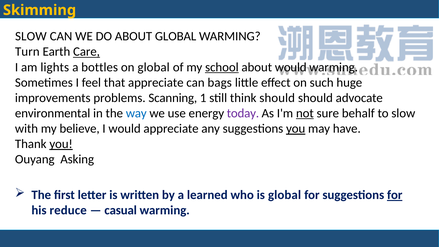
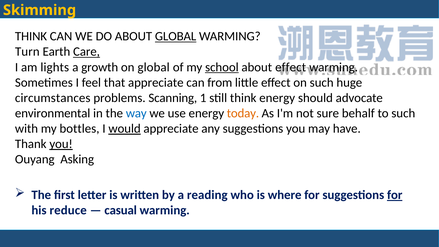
SLOW at (31, 36): SLOW -> THINK
GLOBAL at (176, 36) underline: none -> present
bottles: bottles -> growth
about would: would -> effect
bags: bags -> from
improvements: improvements -> circumstances
think should: should -> energy
today colour: purple -> orange
not underline: present -> none
to slow: slow -> such
believe: believe -> bottles
would at (125, 129) underline: none -> present
you at (296, 129) underline: present -> none
learned: learned -> reading
is global: global -> where
